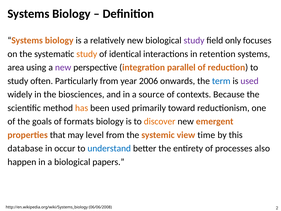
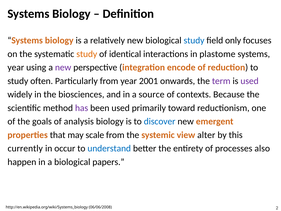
study at (194, 40) colour: purple -> blue
retention: retention -> plastome
area at (16, 67): area -> year
parallel: parallel -> encode
2006: 2006 -> 2001
term colour: blue -> purple
has colour: orange -> purple
formats: formats -> analysis
discover colour: orange -> blue
level: level -> scale
time: time -> alter
database: database -> currently
